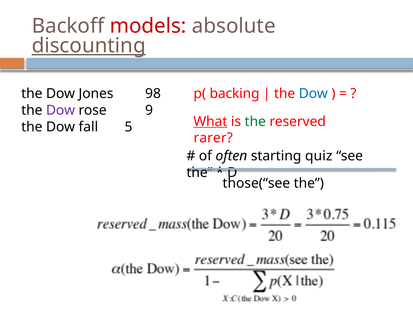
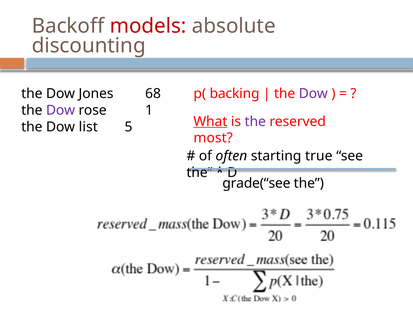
discounting underline: present -> none
98: 98 -> 68
Dow at (313, 94) colour: blue -> purple
9: 9 -> 1
the at (255, 121) colour: green -> purple
fall: fall -> list
rarer: rarer -> most
quiz: quiz -> true
those(“see: those(“see -> grade(“see
